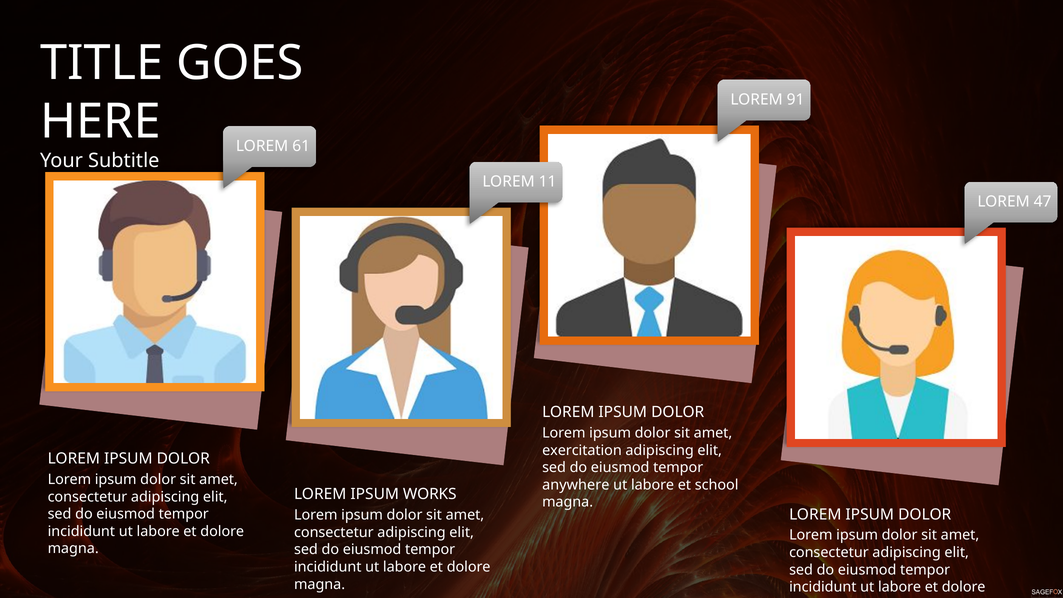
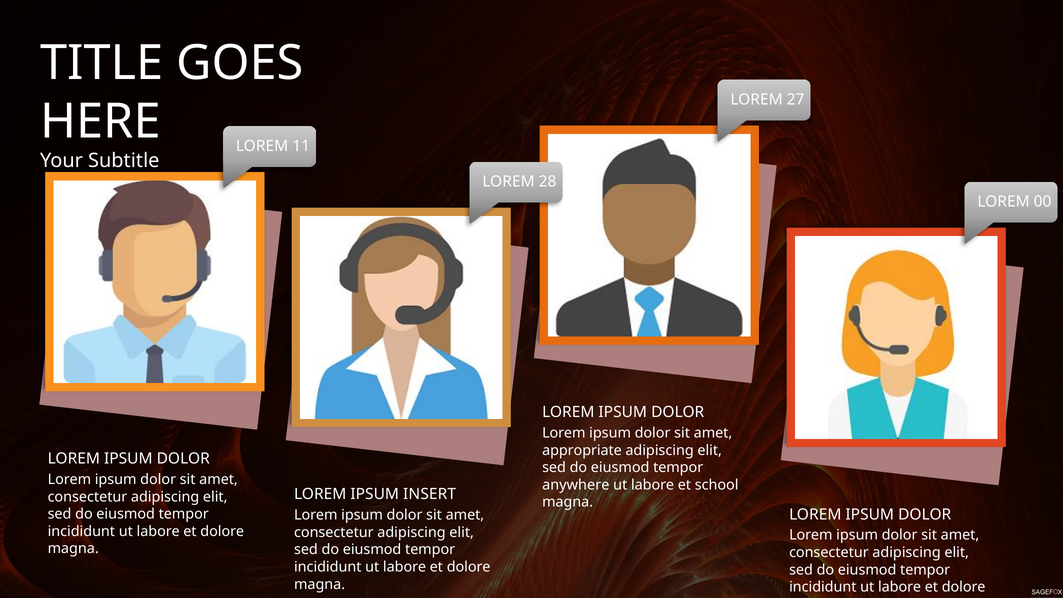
91: 91 -> 27
61: 61 -> 11
11: 11 -> 28
47: 47 -> 00
exercitation: exercitation -> appropriate
WORKS: WORKS -> INSERT
